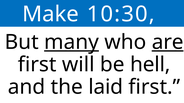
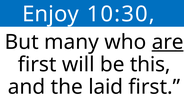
Make: Make -> Enjoy
many underline: present -> none
hell: hell -> this
